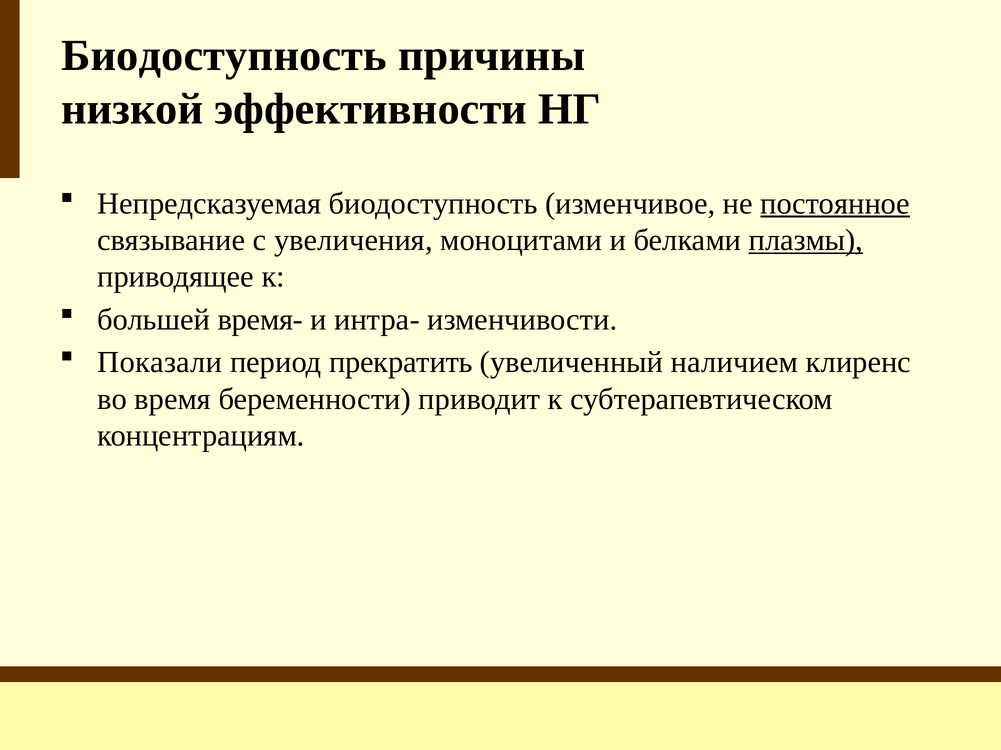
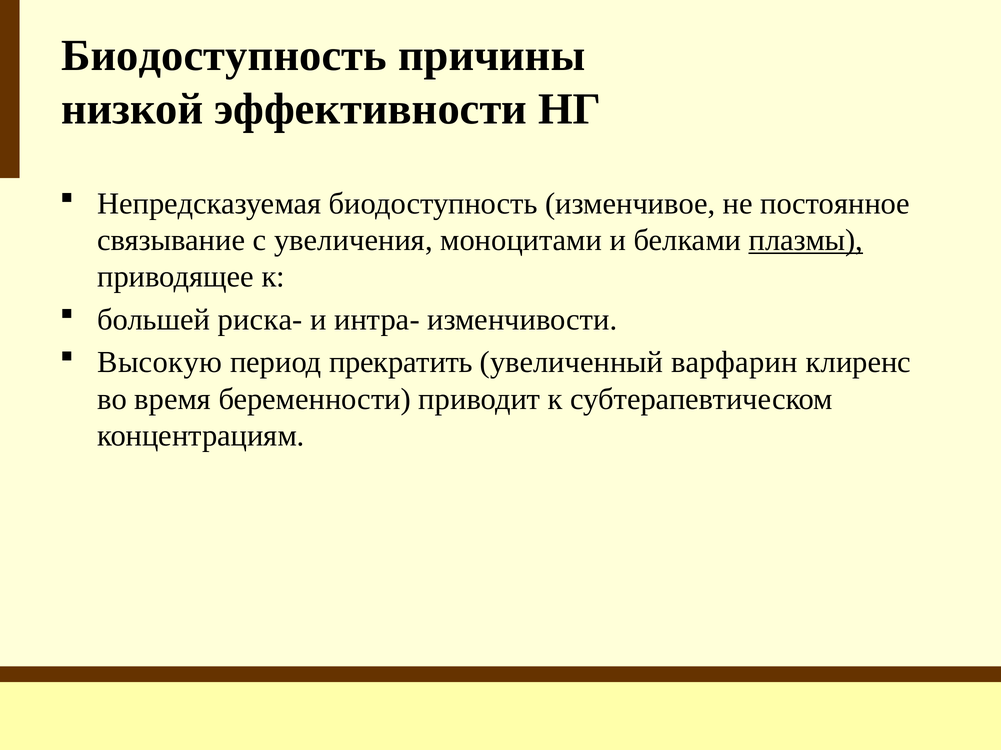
постоянное underline: present -> none
время-: время- -> риска-
Показали: Показали -> Высокую
наличием: наличием -> варфарин
